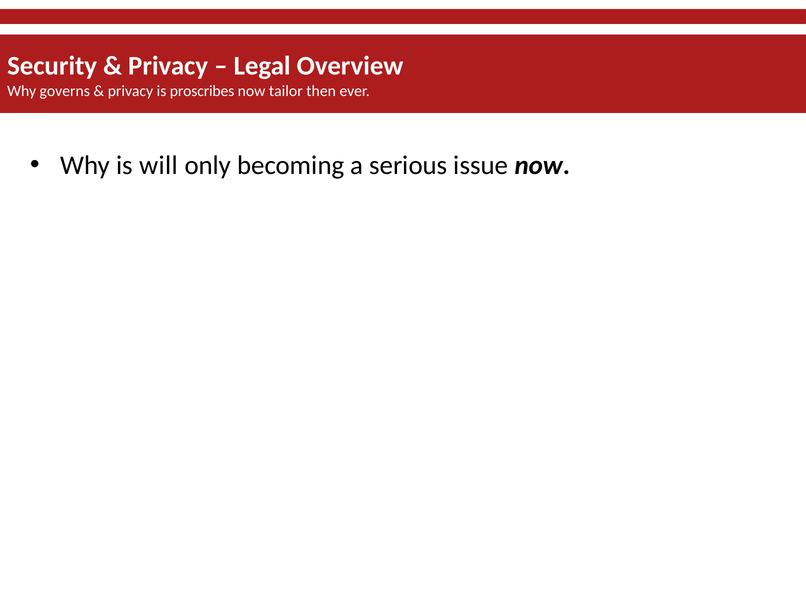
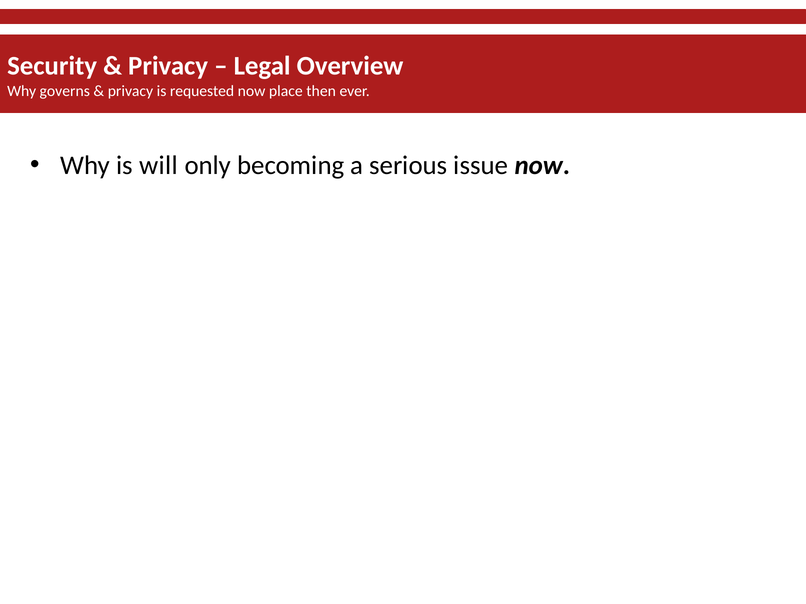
proscribes: proscribes -> requested
tailor: tailor -> place
